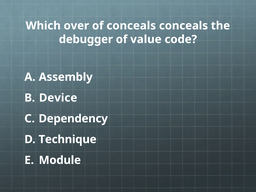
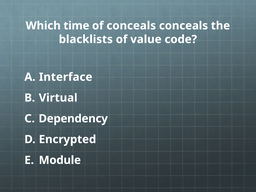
over: over -> time
debugger: debugger -> blacklists
Assembly: Assembly -> Interface
Device: Device -> Virtual
Technique: Technique -> Encrypted
